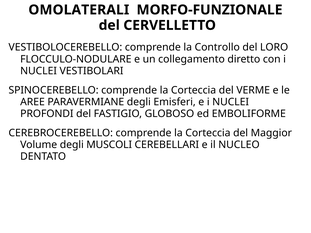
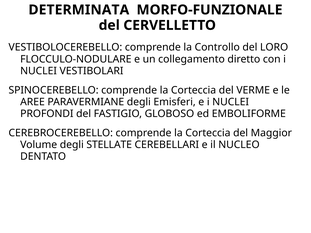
OMOLATERALI: OMOLATERALI -> DETERMINATA
MUSCOLI: MUSCOLI -> STELLATE
